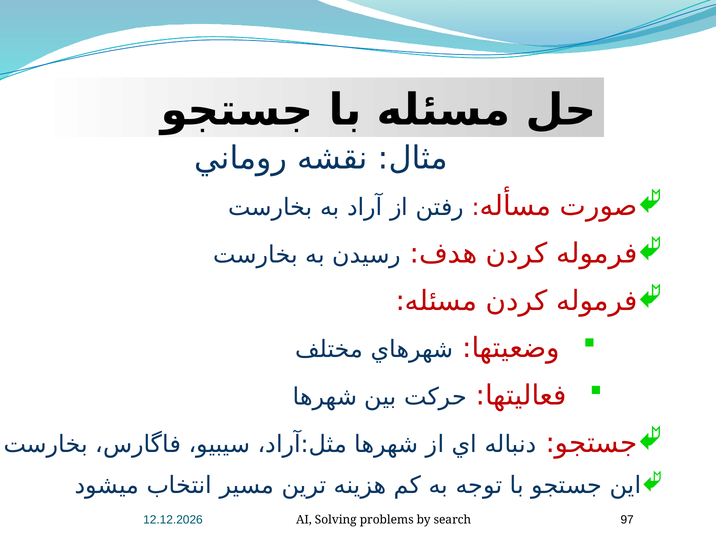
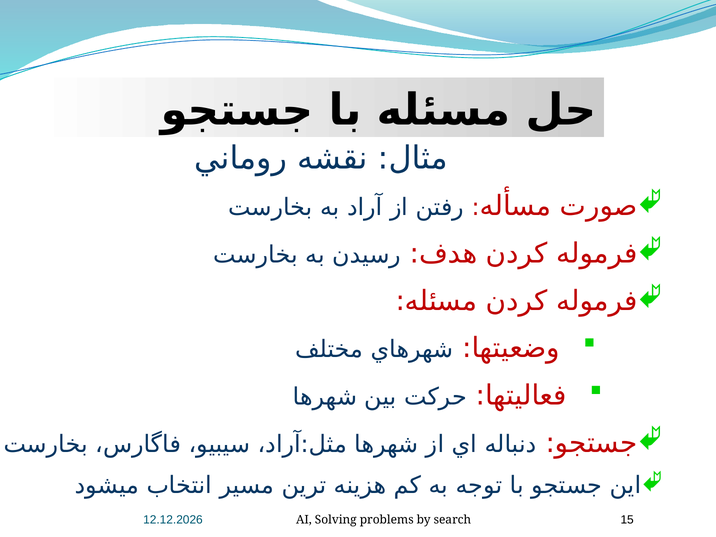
97: 97 -> 15
